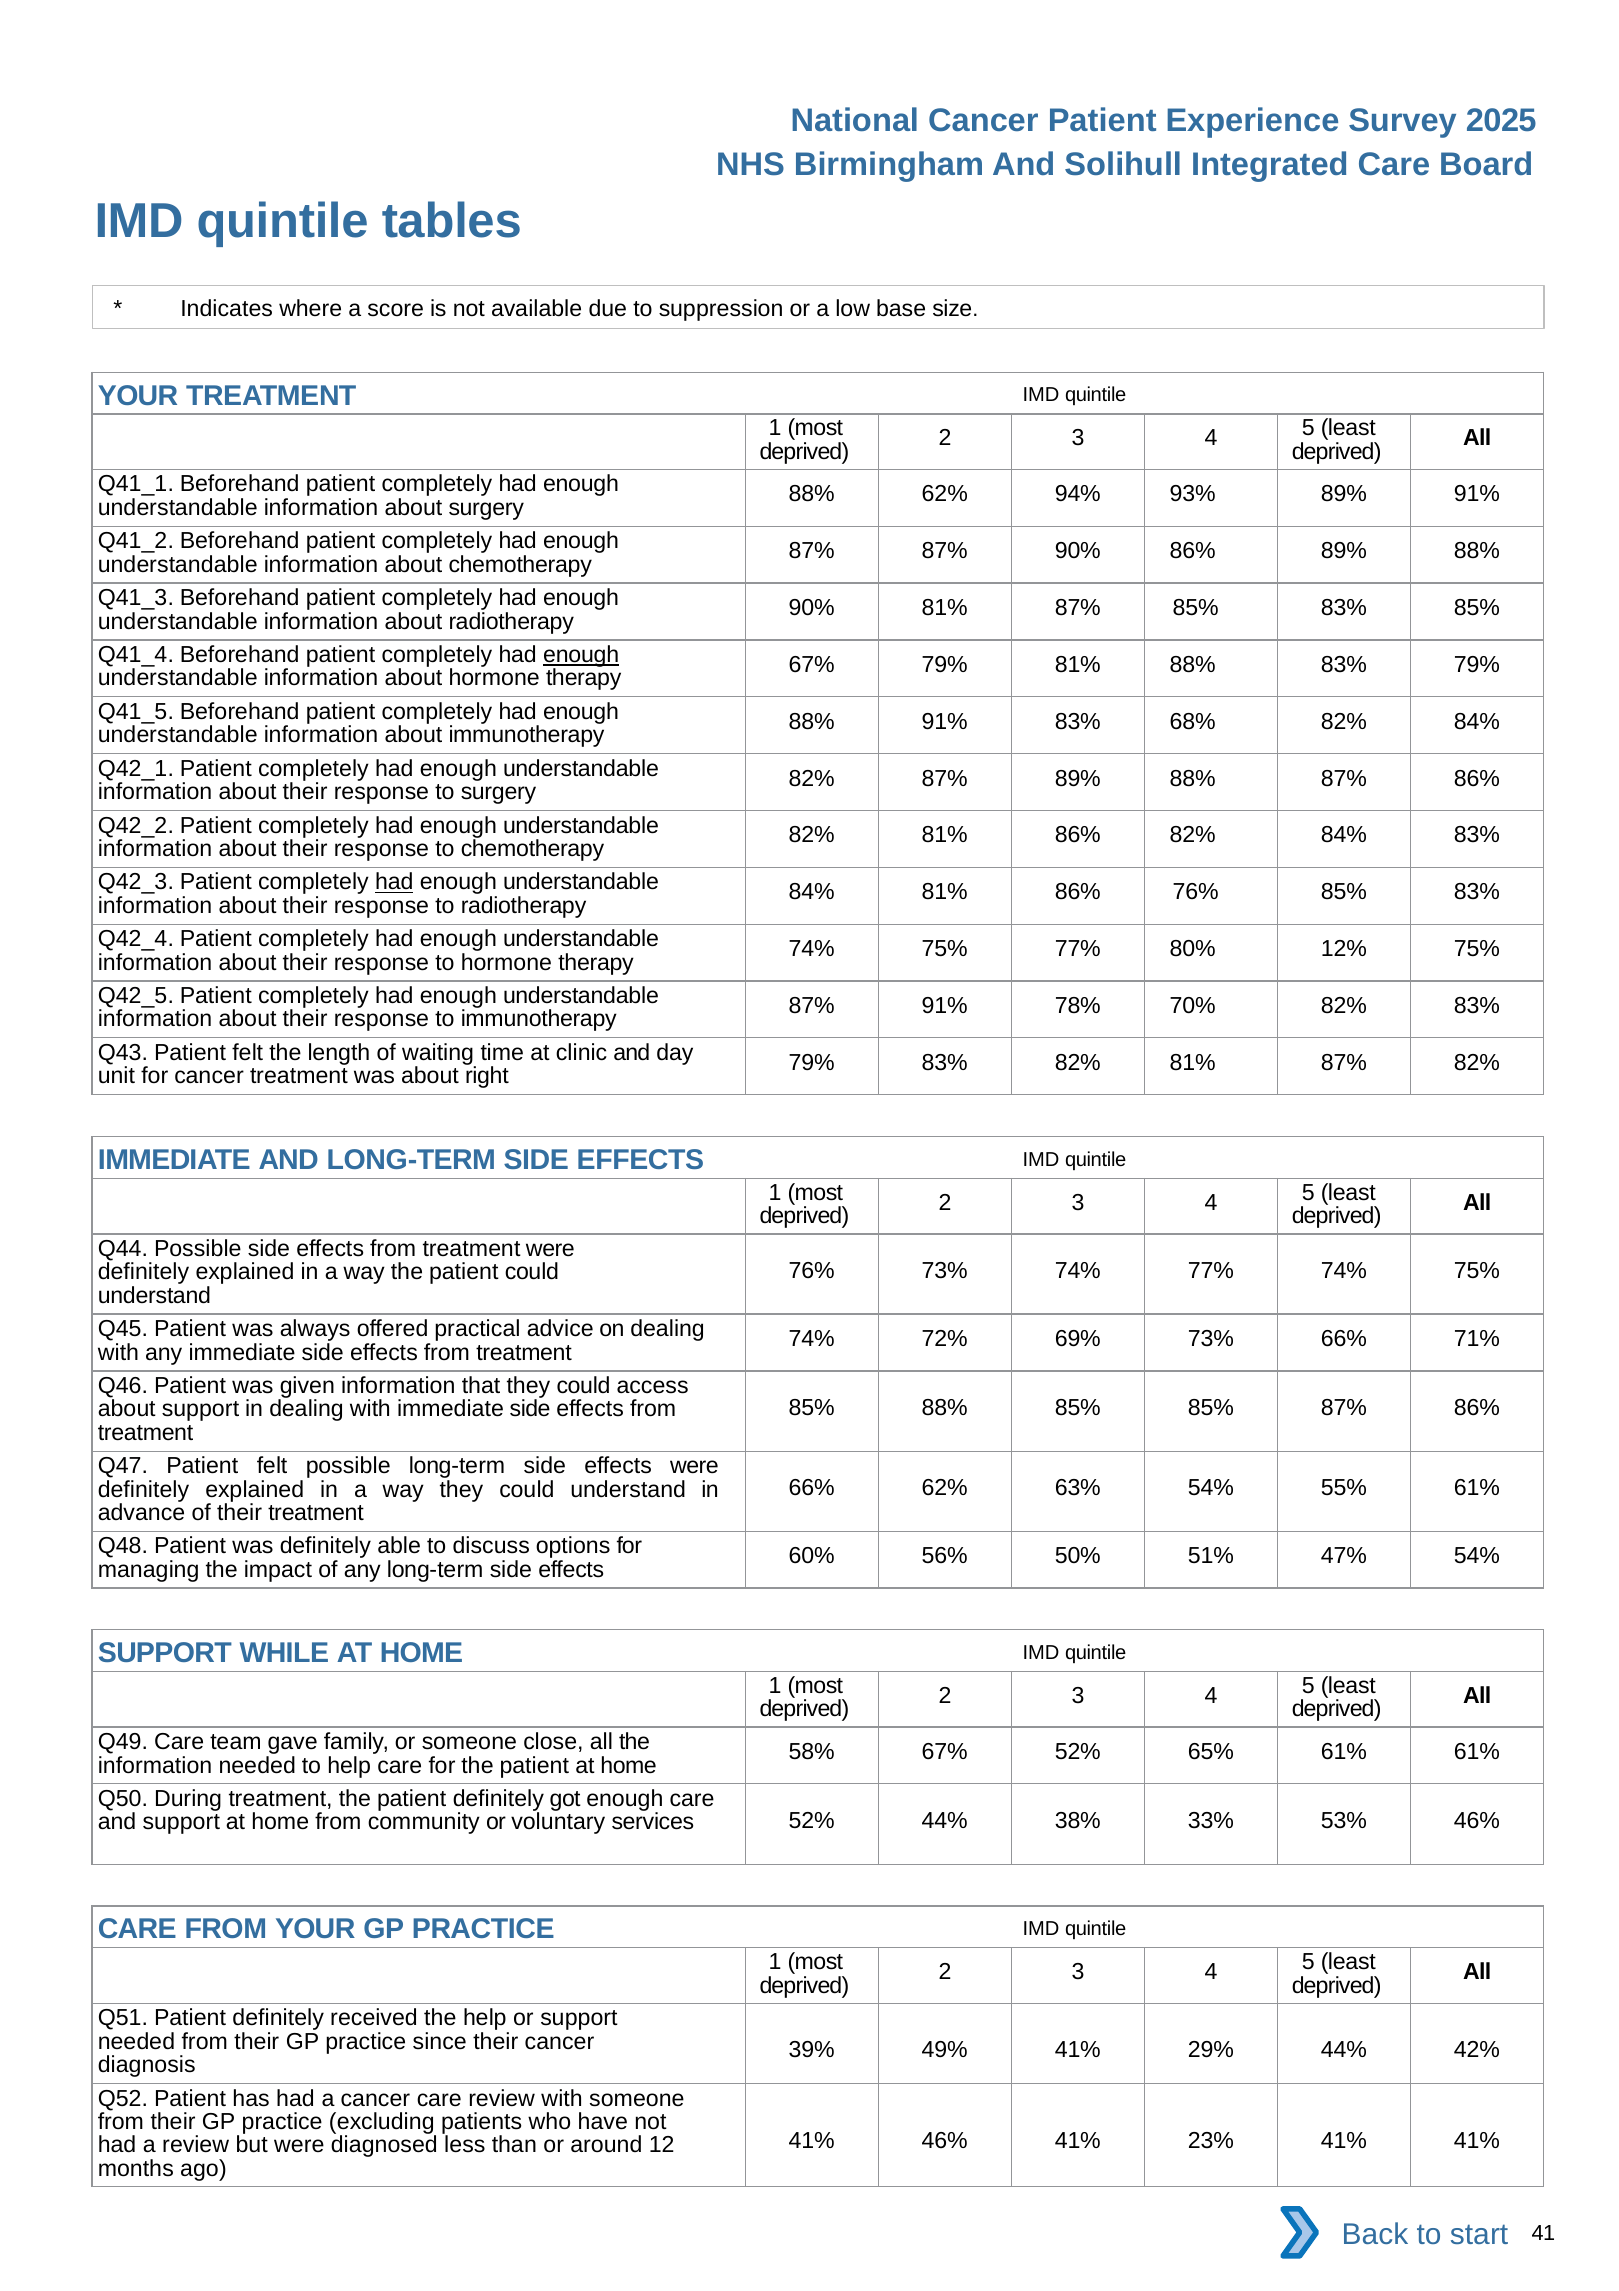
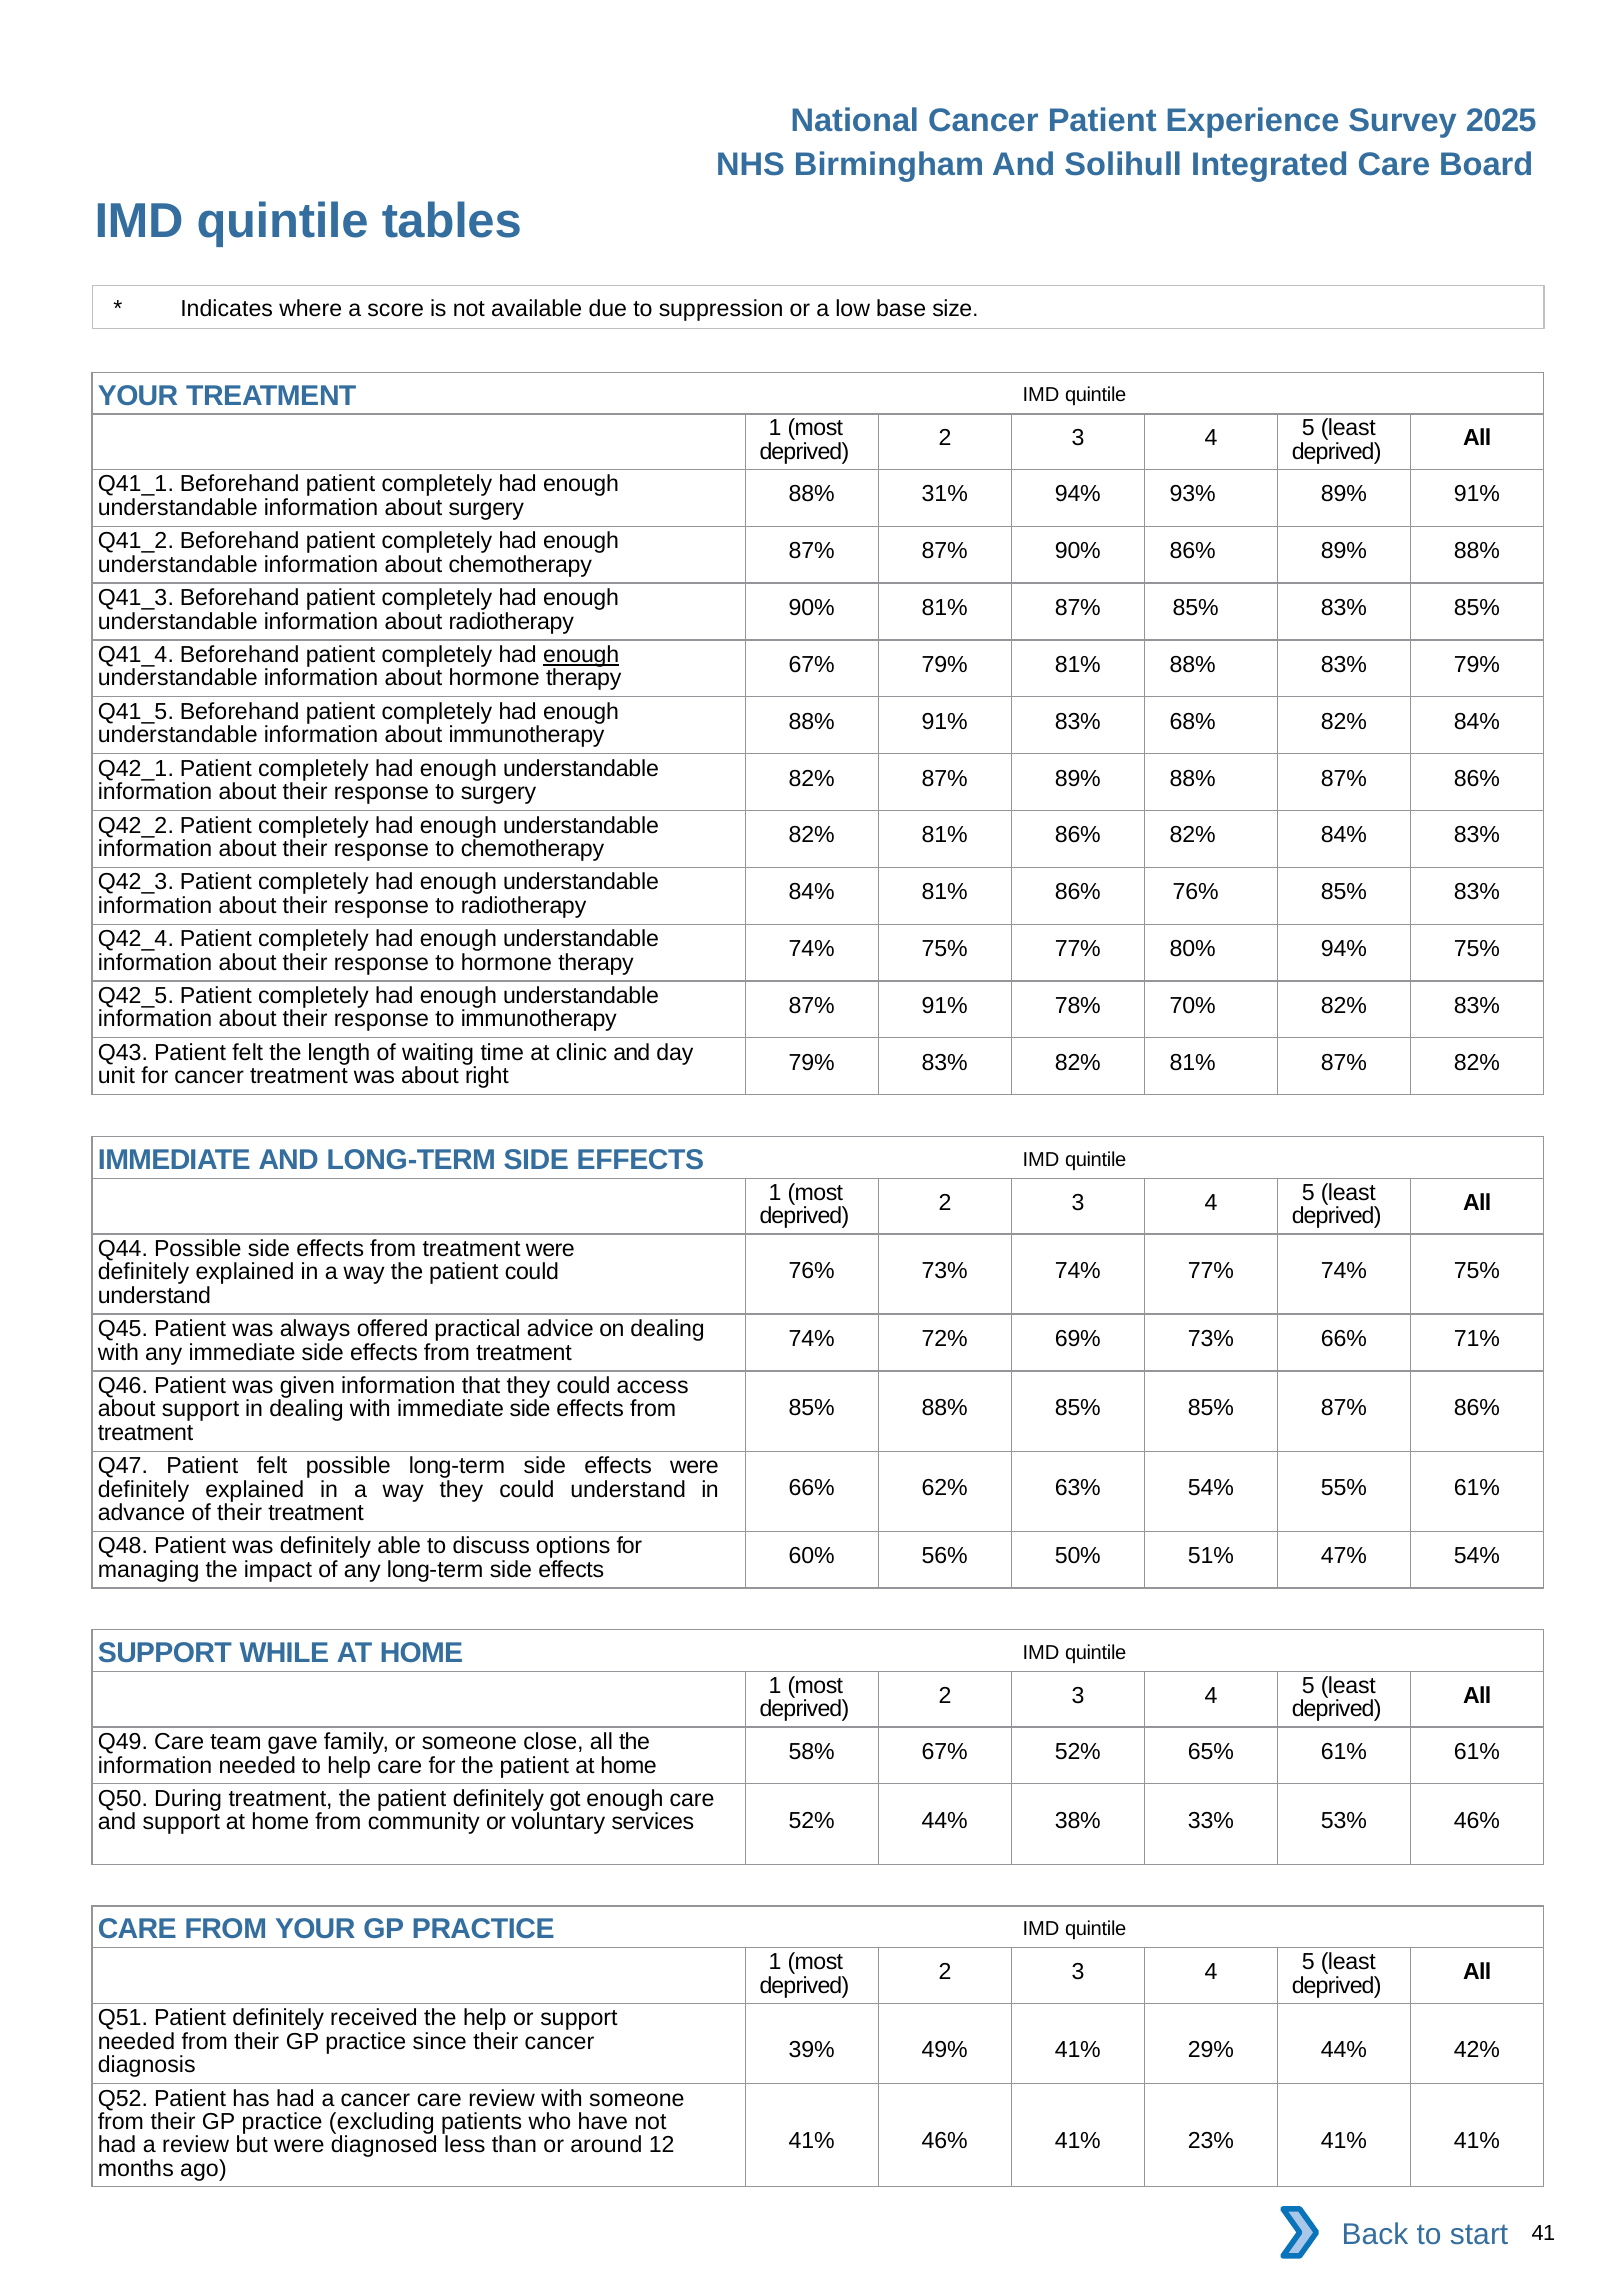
88% 62%: 62% -> 31%
had at (394, 882) underline: present -> none
80% 12%: 12% -> 94%
